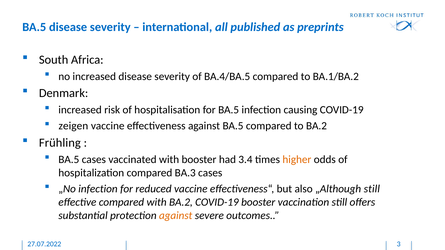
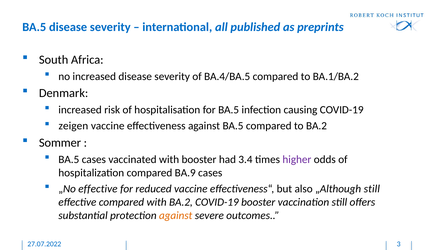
Frühling: Frühling -> Sommer
higher colour: orange -> purple
BA.3: BA.3 -> BA.9
„No infection: infection -> effective
